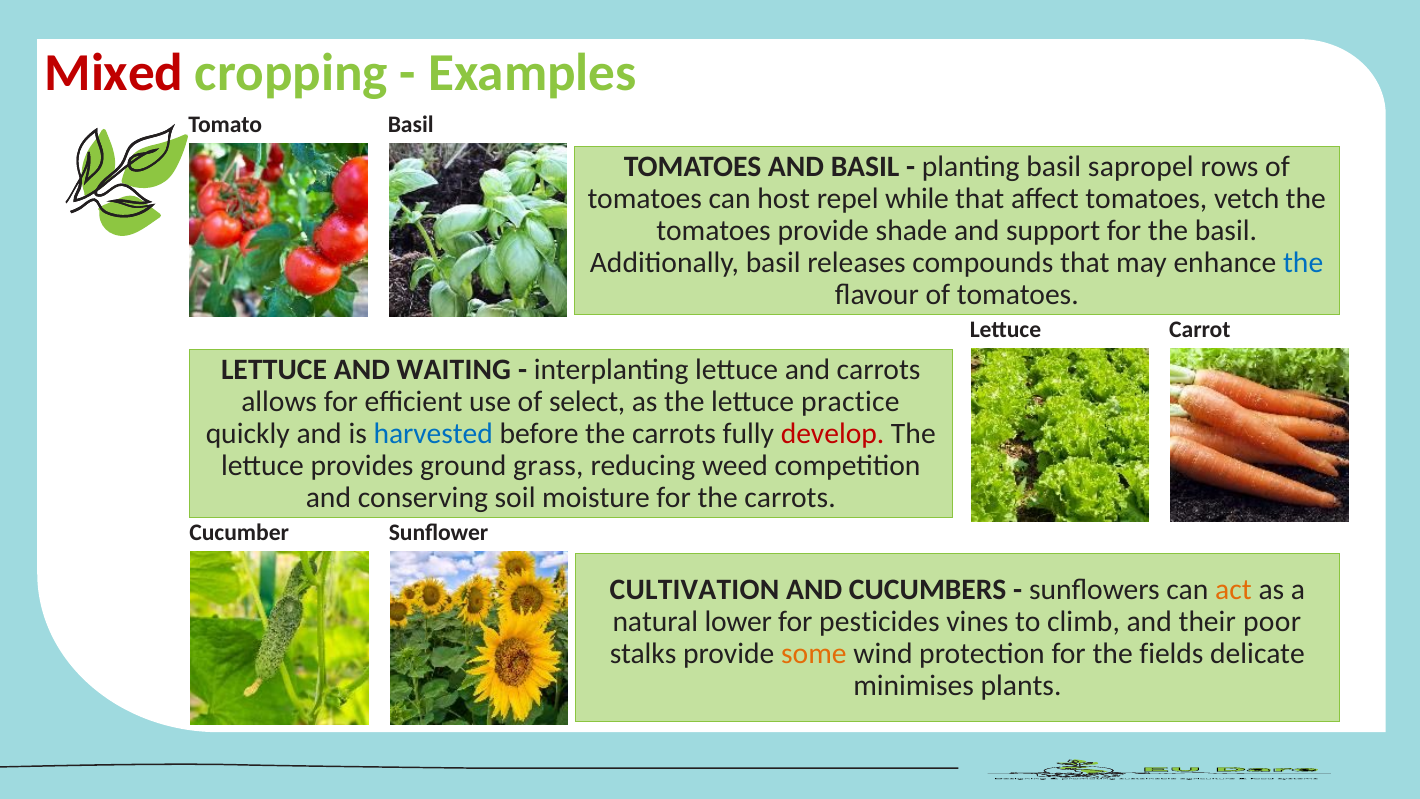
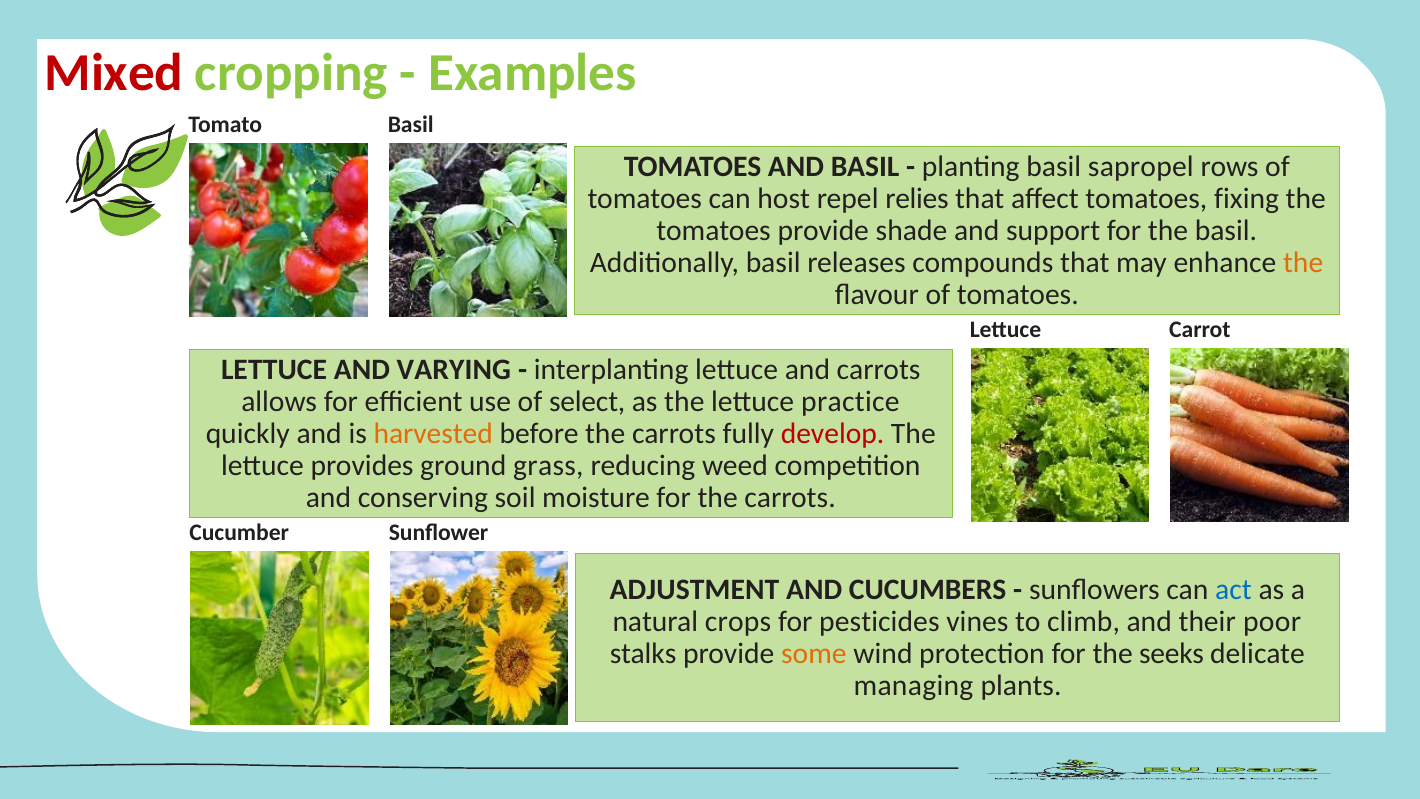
while: while -> relies
vetch: vetch -> fixing
the at (1303, 262) colour: blue -> orange
WAITING: WAITING -> VARYING
harvested colour: blue -> orange
CULTIVATION: CULTIVATION -> ADJUSTMENT
act colour: orange -> blue
lower: lower -> crops
fields: fields -> seeks
minimises: minimises -> managing
